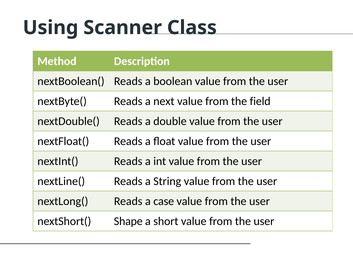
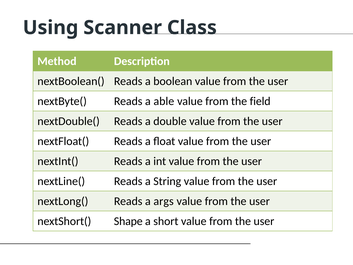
next: next -> able
case: case -> args
